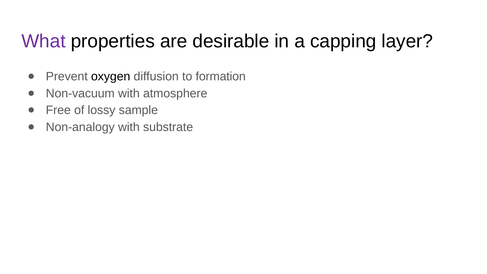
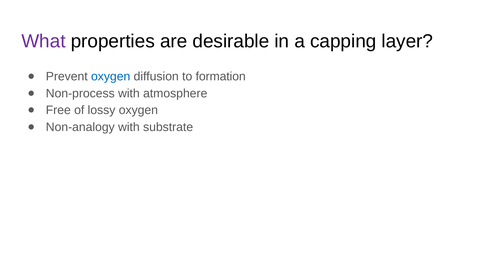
oxygen at (111, 77) colour: black -> blue
Non-vacuum: Non-vacuum -> Non-process
lossy sample: sample -> oxygen
